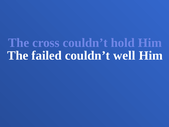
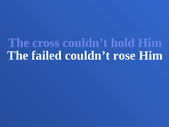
well: well -> rose
